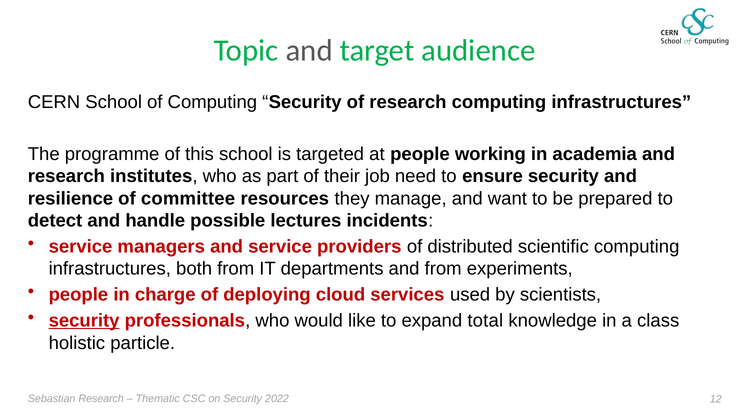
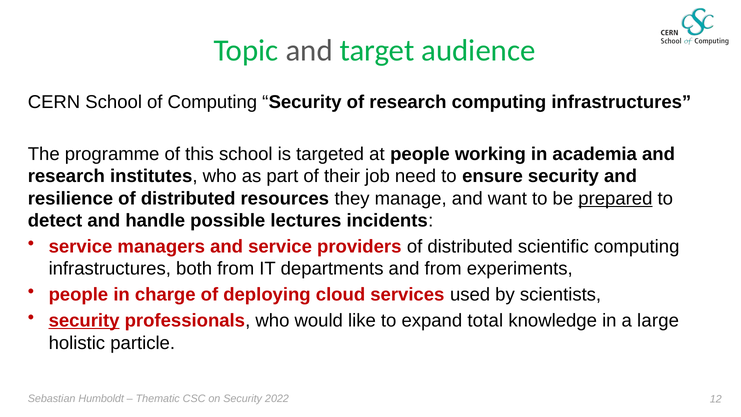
resilience of committee: committee -> distributed
prepared underline: none -> present
class: class -> large
Sebastian Research: Research -> Humboldt
